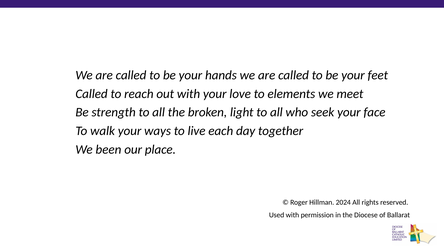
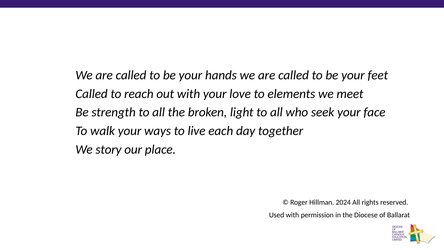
been: been -> story
